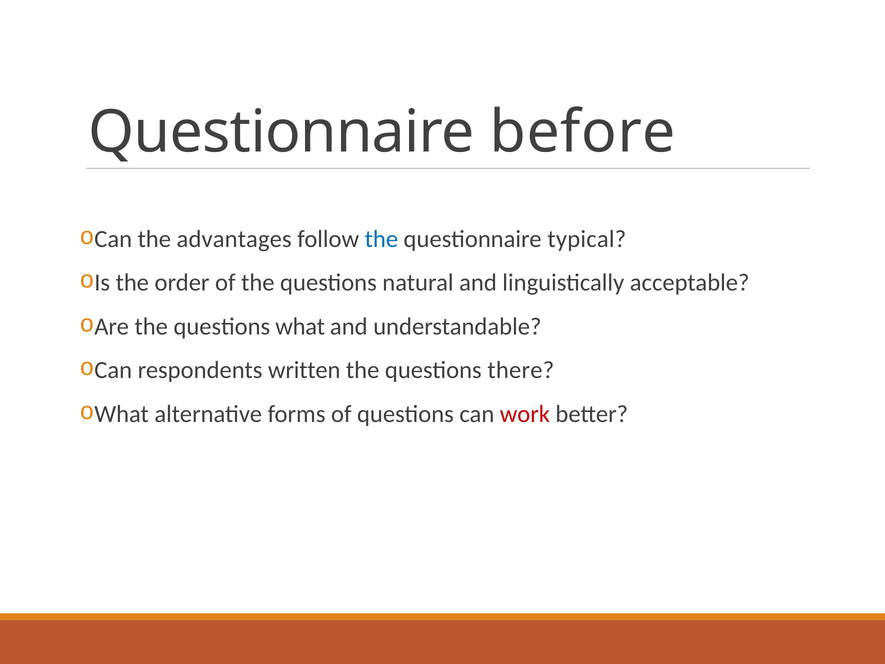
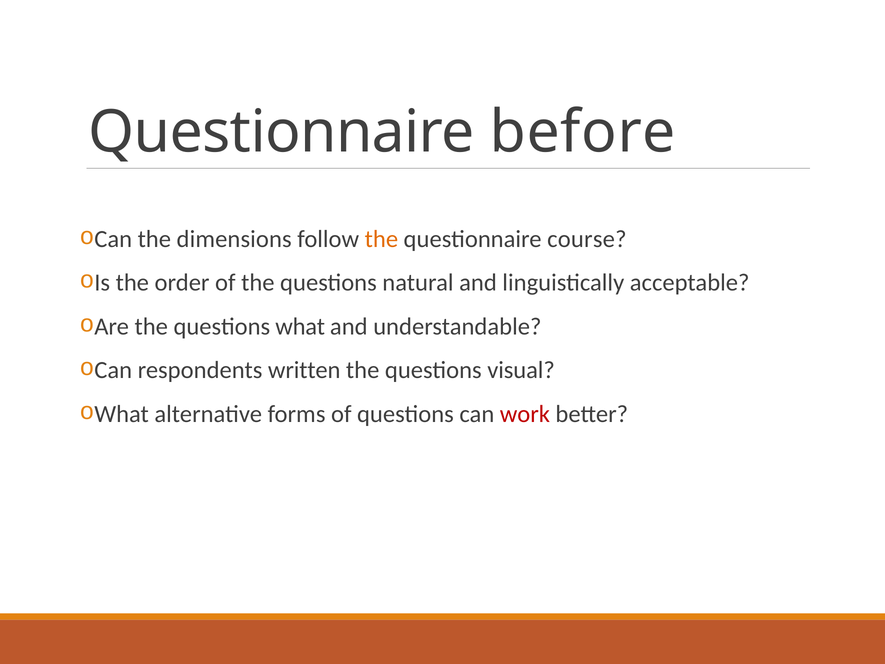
advantages: advantages -> dimensions
the at (381, 239) colour: blue -> orange
typical: typical -> course
there: there -> visual
